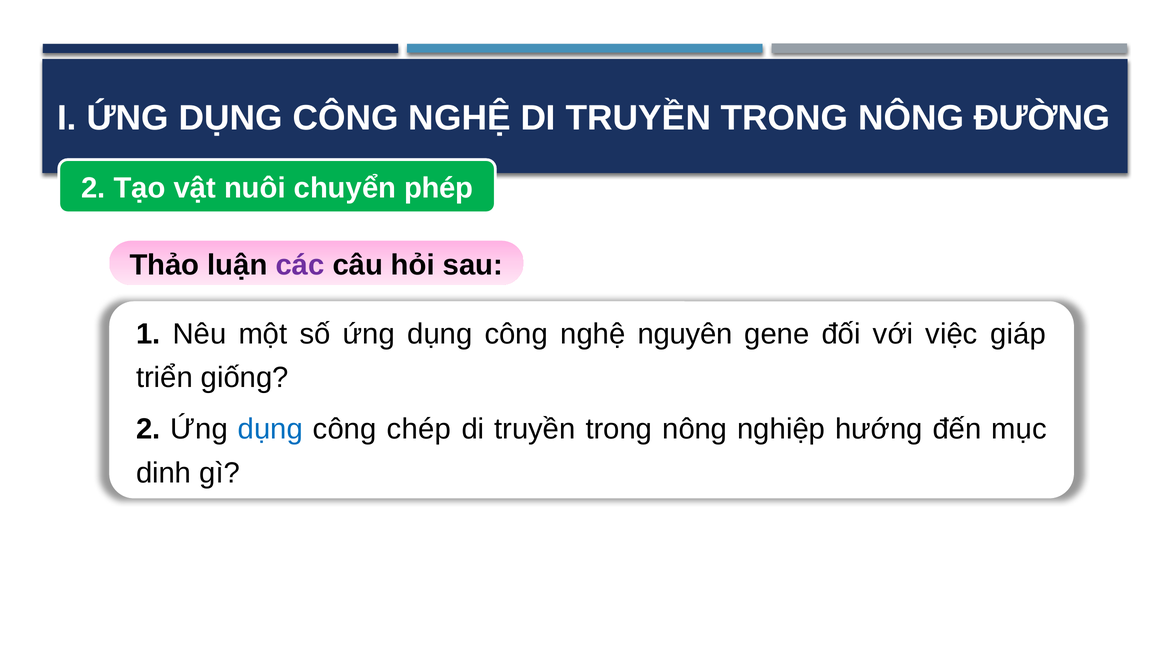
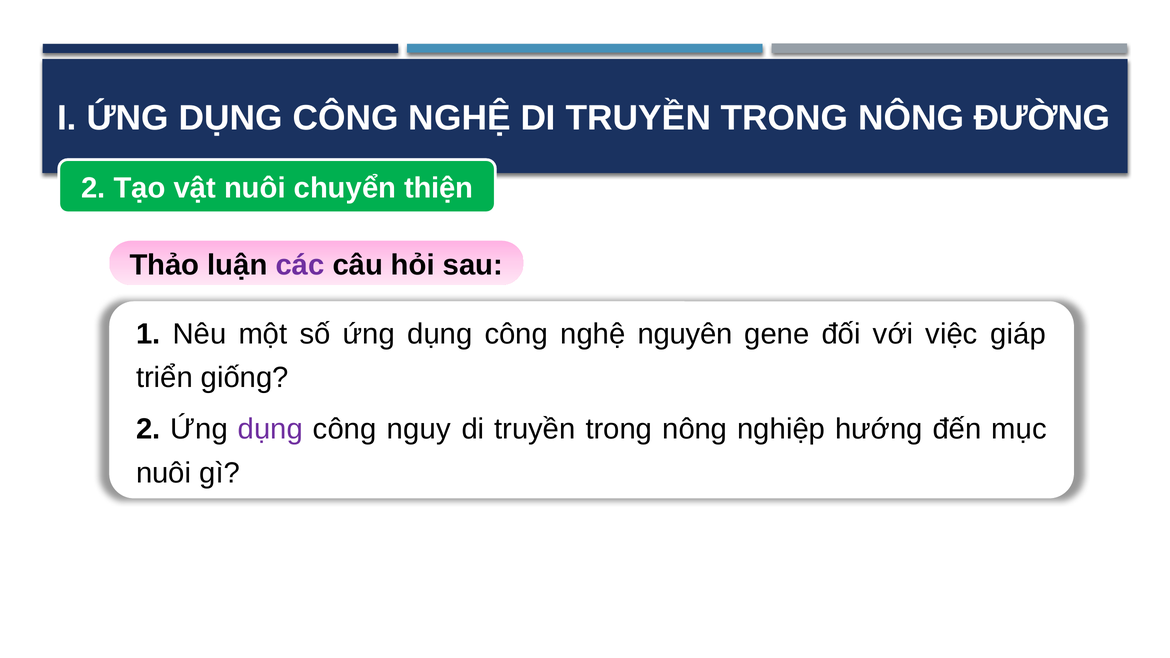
phép: phép -> thiện
dụng at (270, 429) colour: blue -> purple
chép: chép -> nguy
dinh at (164, 473): dinh -> nuôi
